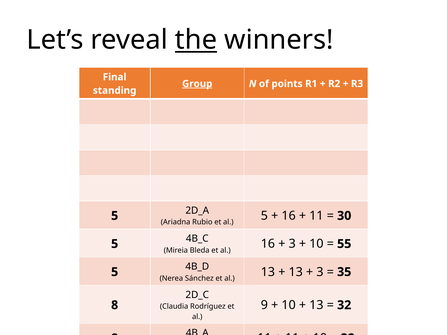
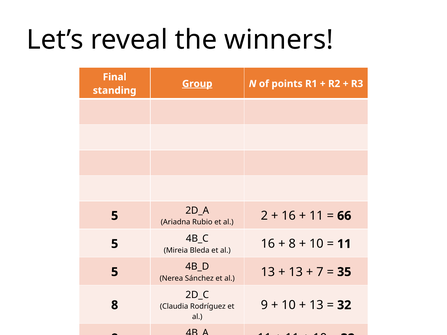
the underline: present -> none
al 5: 5 -> 2
30: 30 -> 66
3 at (292, 244): 3 -> 8
55 at (344, 244): 55 -> 11
3 at (320, 272): 3 -> 7
